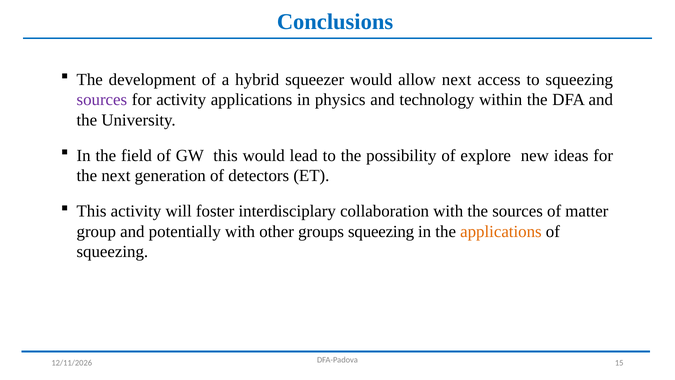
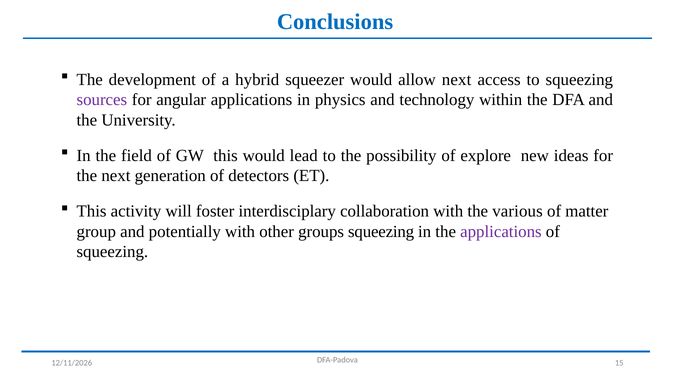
for activity: activity -> angular
the sources: sources -> various
applications at (501, 231) colour: orange -> purple
